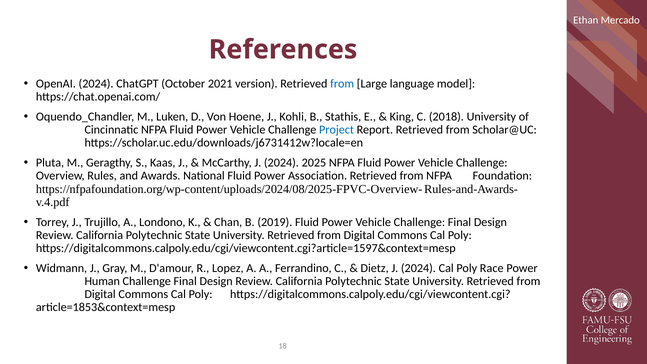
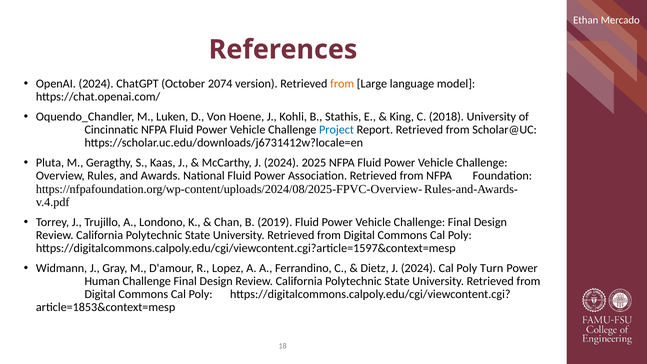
2021: 2021 -> 2074
from at (342, 84) colour: blue -> orange
Race: Race -> Turn
